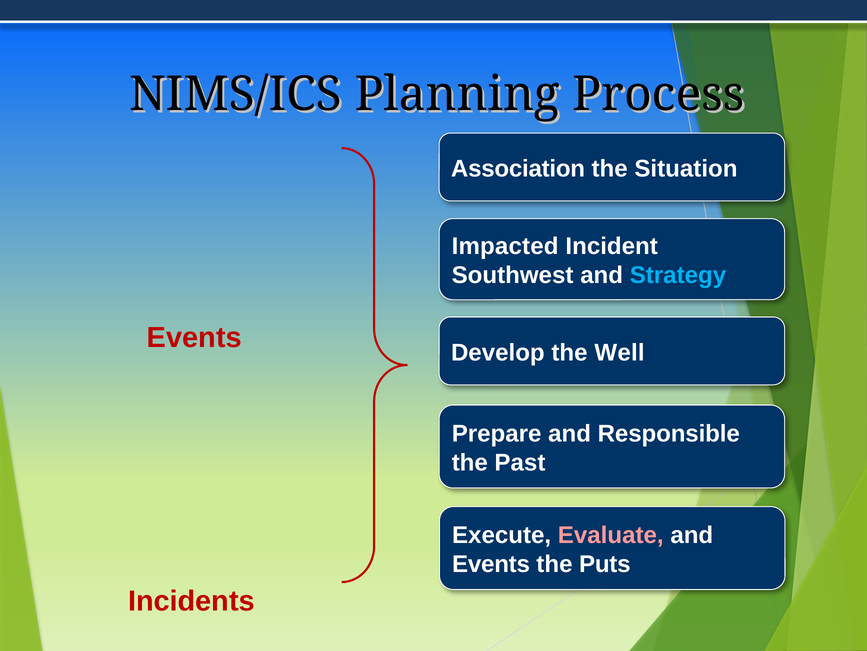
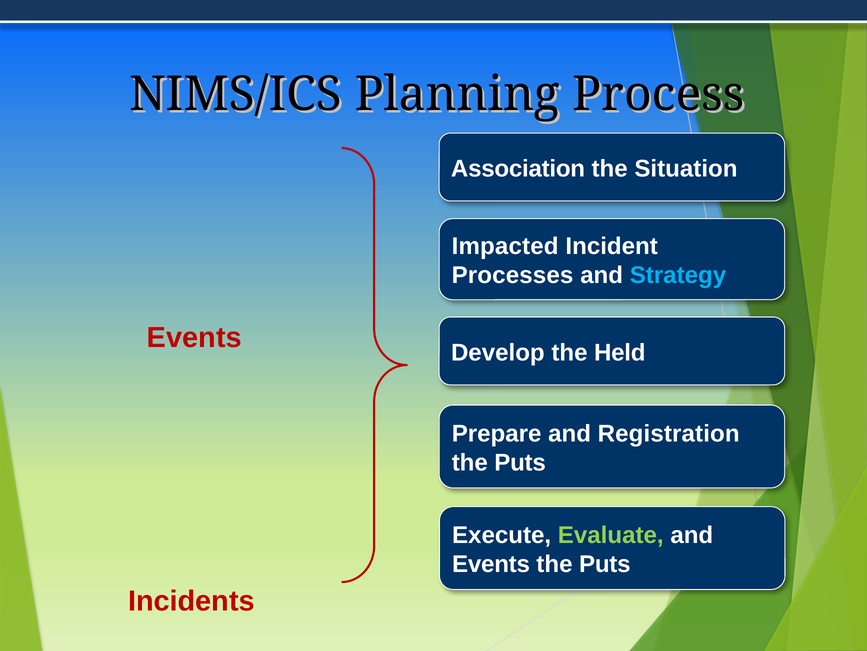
Southwest: Southwest -> Processes
Well: Well -> Held
Responsible: Responsible -> Registration
Past at (520, 462): Past -> Puts
Evaluate colour: pink -> light green
